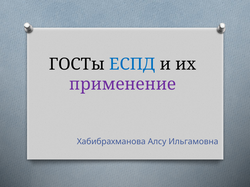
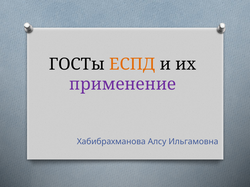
ЕСПД colour: blue -> orange
